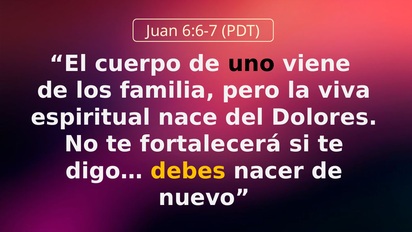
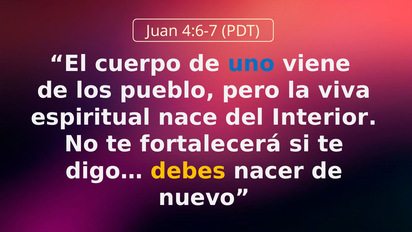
6:6-7: 6:6-7 -> 4:6-7
uno colour: black -> blue
familia: familia -> pueblo
Dolores: Dolores -> Interior
